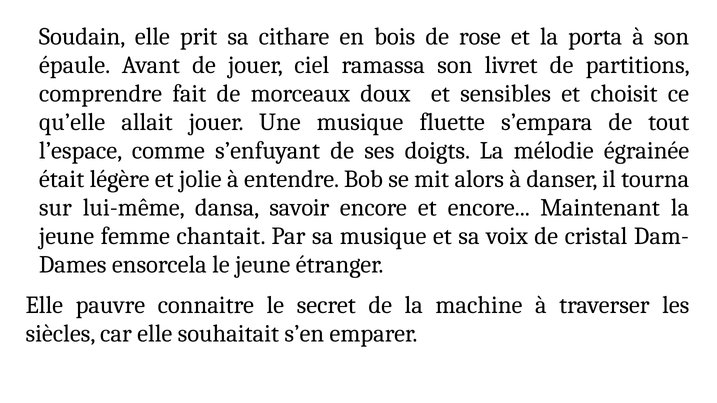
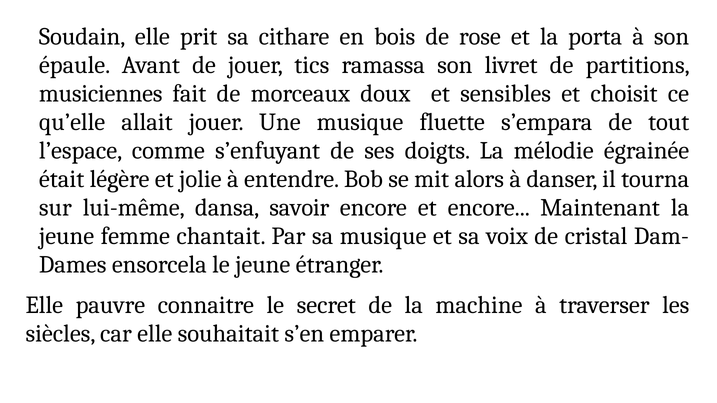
ciel: ciel -> tics
comprendre: comprendre -> musiciennes
